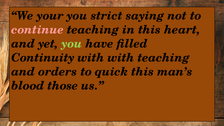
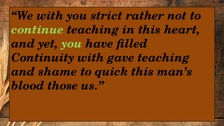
We your: your -> with
saying: saying -> rather
continue colour: pink -> light green
with with: with -> gave
orders: orders -> shame
